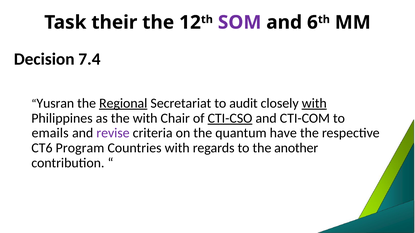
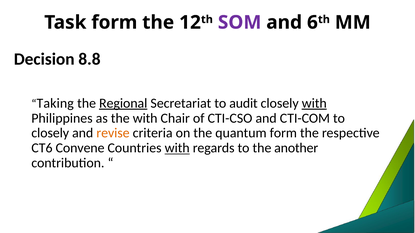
Task their: their -> form
7.4: 7.4 -> 8.8
Yusran: Yusran -> Taking
CTI-CSO underline: present -> none
emails at (50, 133): emails -> closely
revise colour: purple -> orange
quantum have: have -> form
Program: Program -> Convene
with at (177, 148) underline: none -> present
